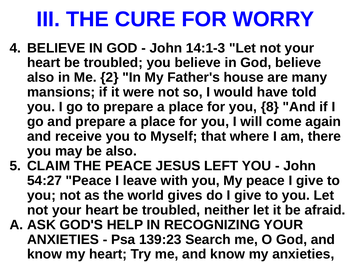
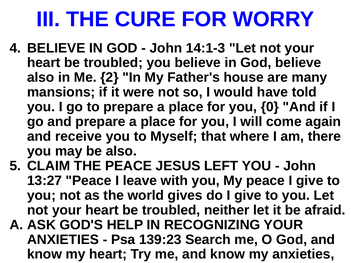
8: 8 -> 0
54:27: 54:27 -> 13:27
